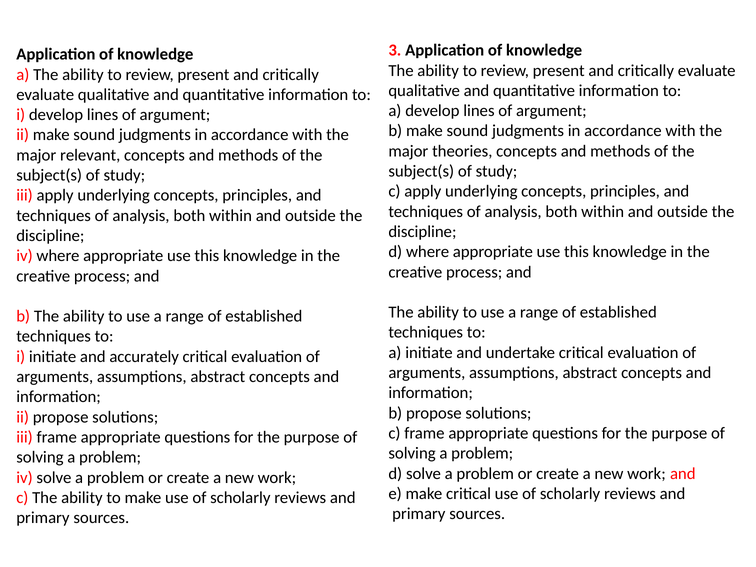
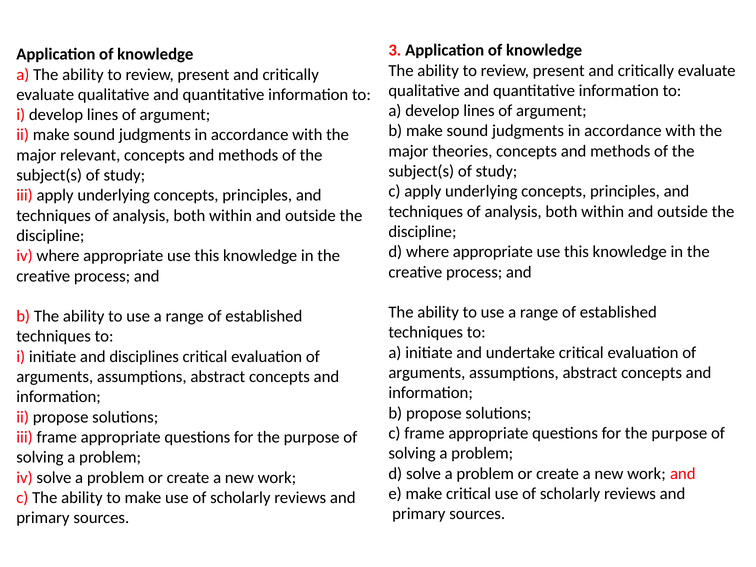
accurately: accurately -> disciplines
